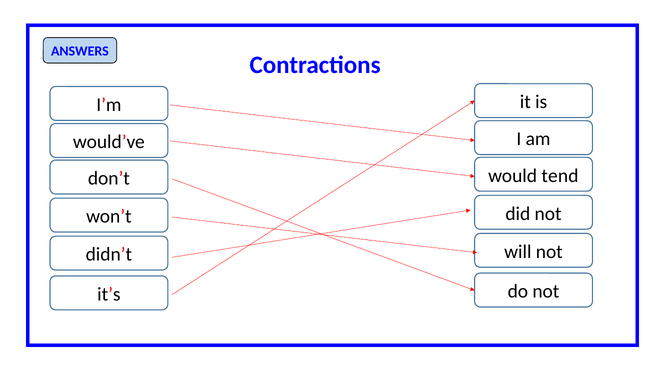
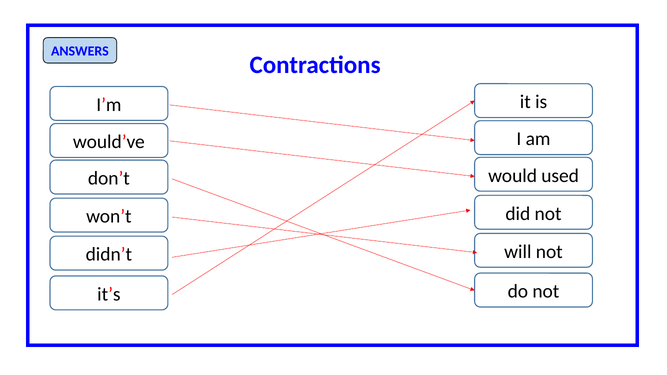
tend: tend -> used
